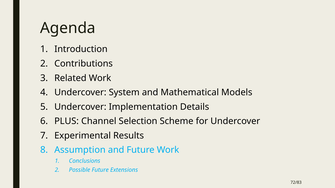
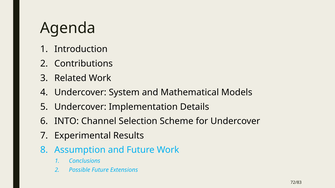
PLUS: PLUS -> INTO
